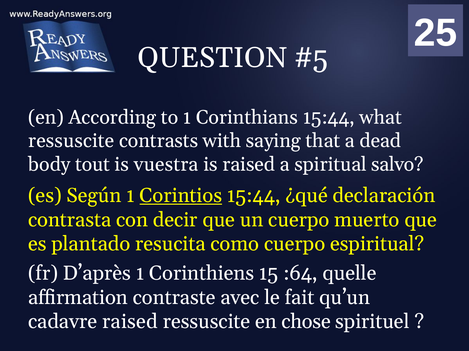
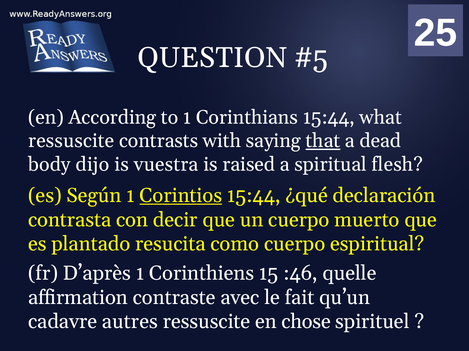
that underline: none -> present
tout: tout -> dijo
salvo: salvo -> flesh
:64: :64 -> :46
cadavre raised: raised -> autres
